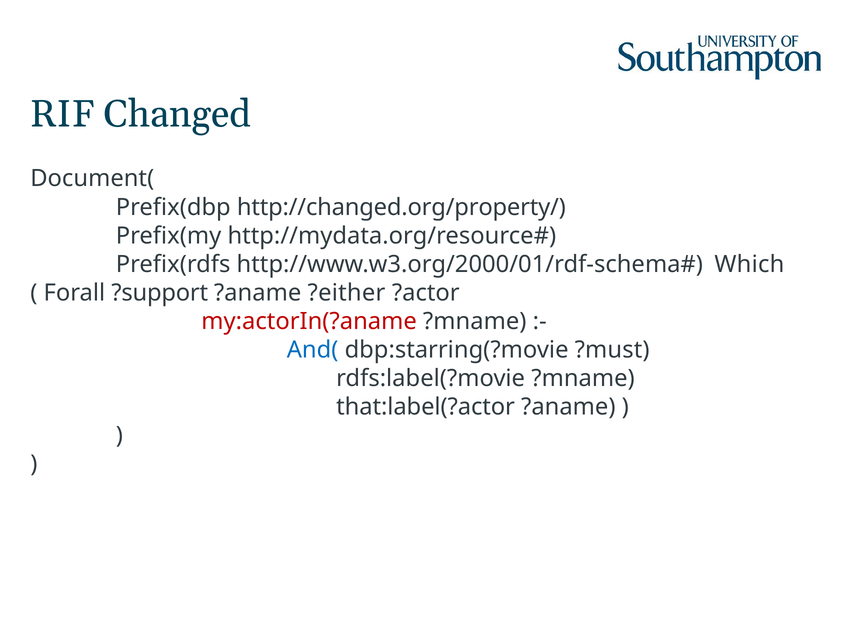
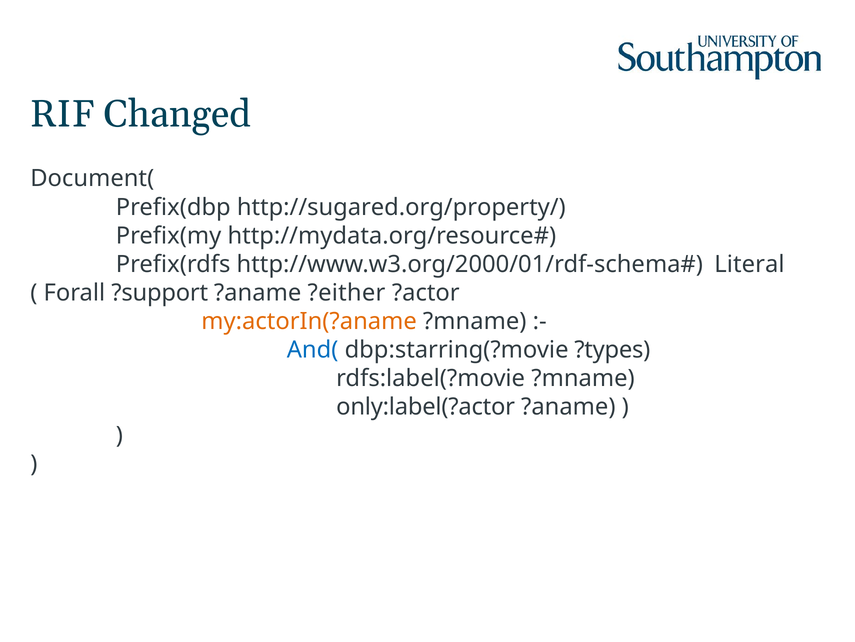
http://changed.org/property/: http://changed.org/property/ -> http://sugared.org/property/
Which: Which -> Literal
my:actorIn(?aname colour: red -> orange
?must: ?must -> ?types
that:label(?actor: that:label(?actor -> only:label(?actor
